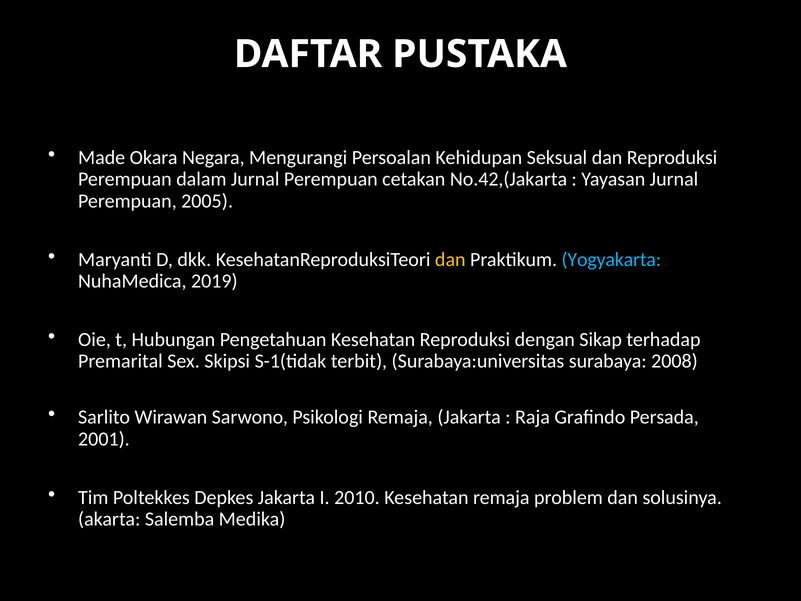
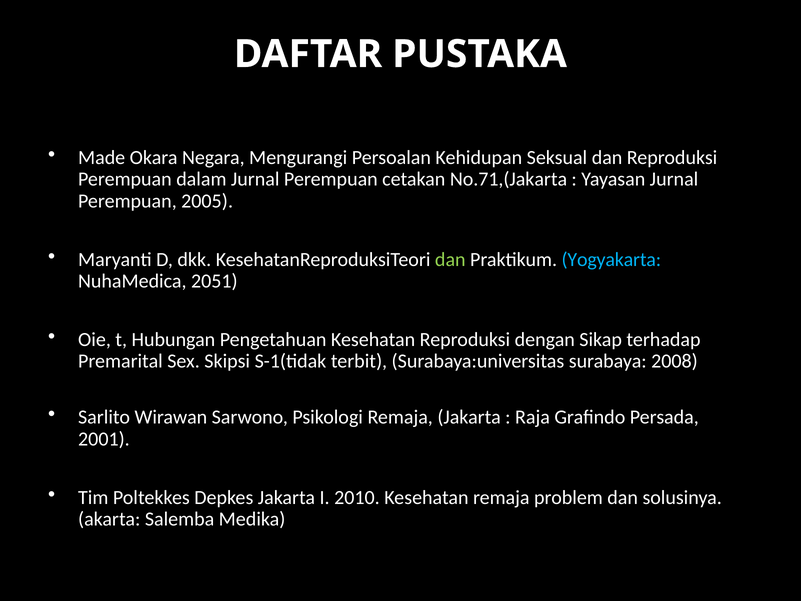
No.42,(Jakarta: No.42,(Jakarta -> No.71,(Jakarta
dan at (450, 259) colour: yellow -> light green
2019: 2019 -> 2051
